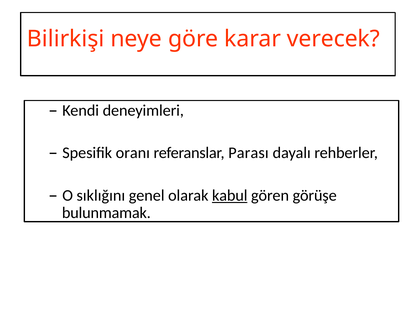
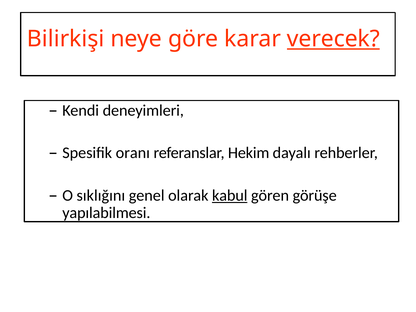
verecek underline: none -> present
Parası: Parası -> Hekim
bulunmamak: bulunmamak -> yapılabilmesi
